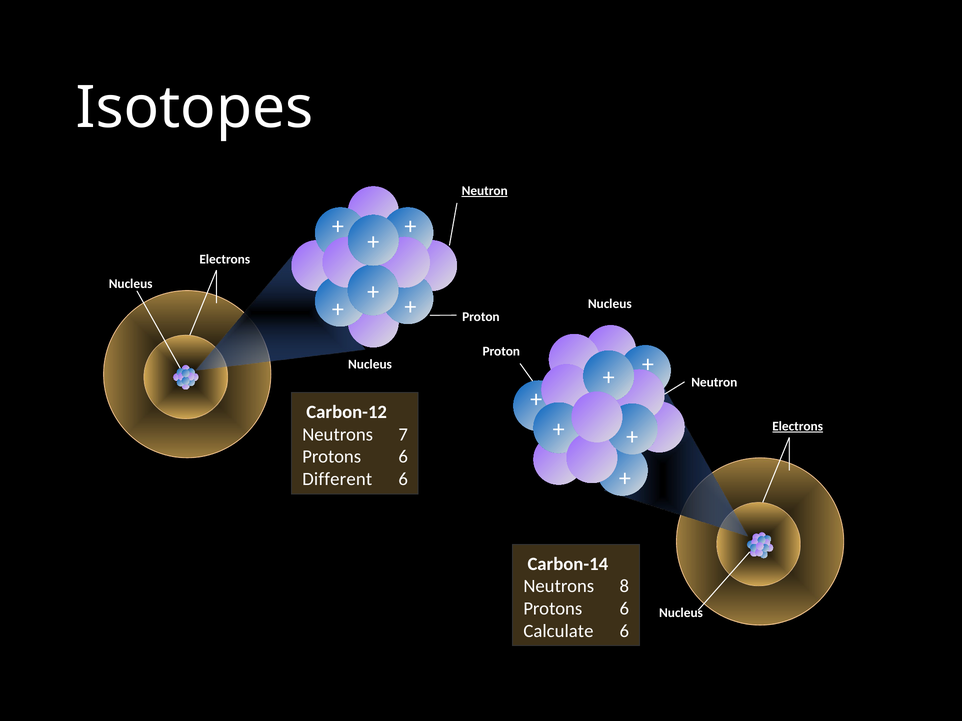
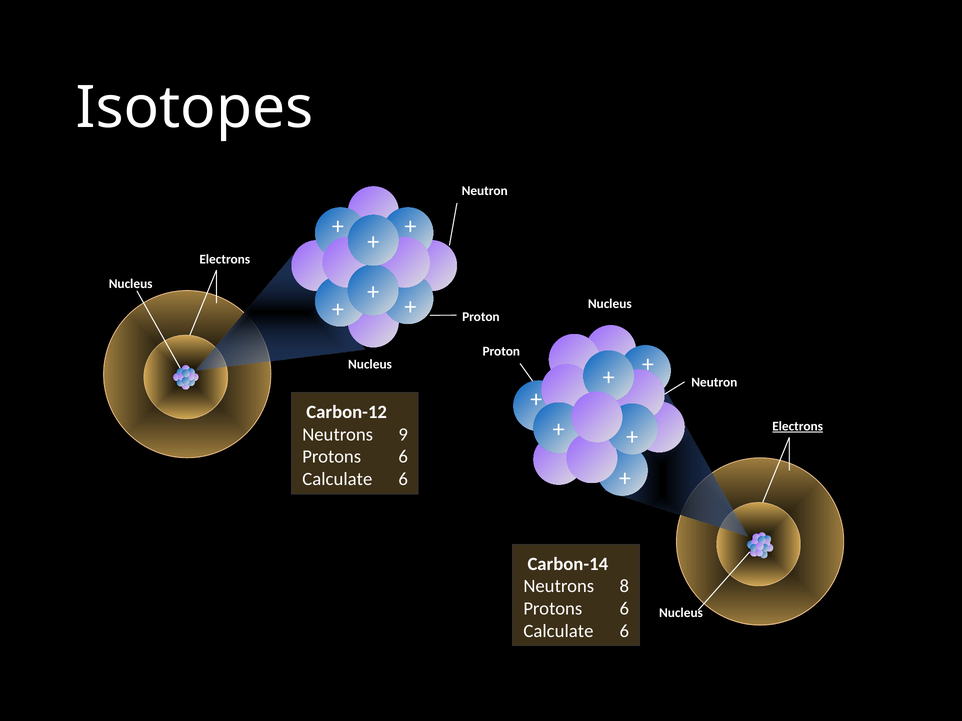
Neutron at (485, 191) underline: present -> none
7: 7 -> 9
Different at (337, 480): Different -> Calculate
